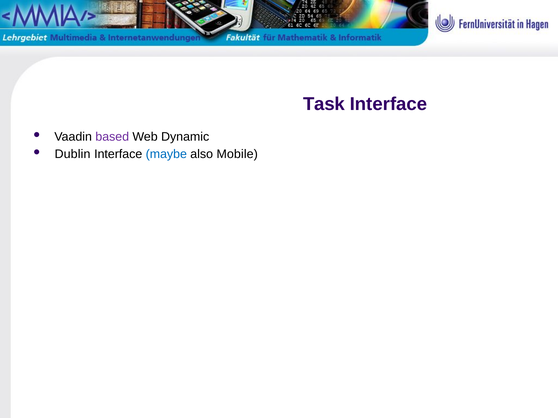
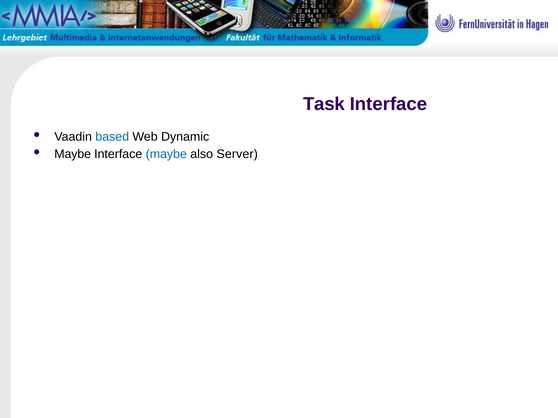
based colour: purple -> blue
Dublin at (73, 154): Dublin -> Maybe
Mobile: Mobile -> Server
